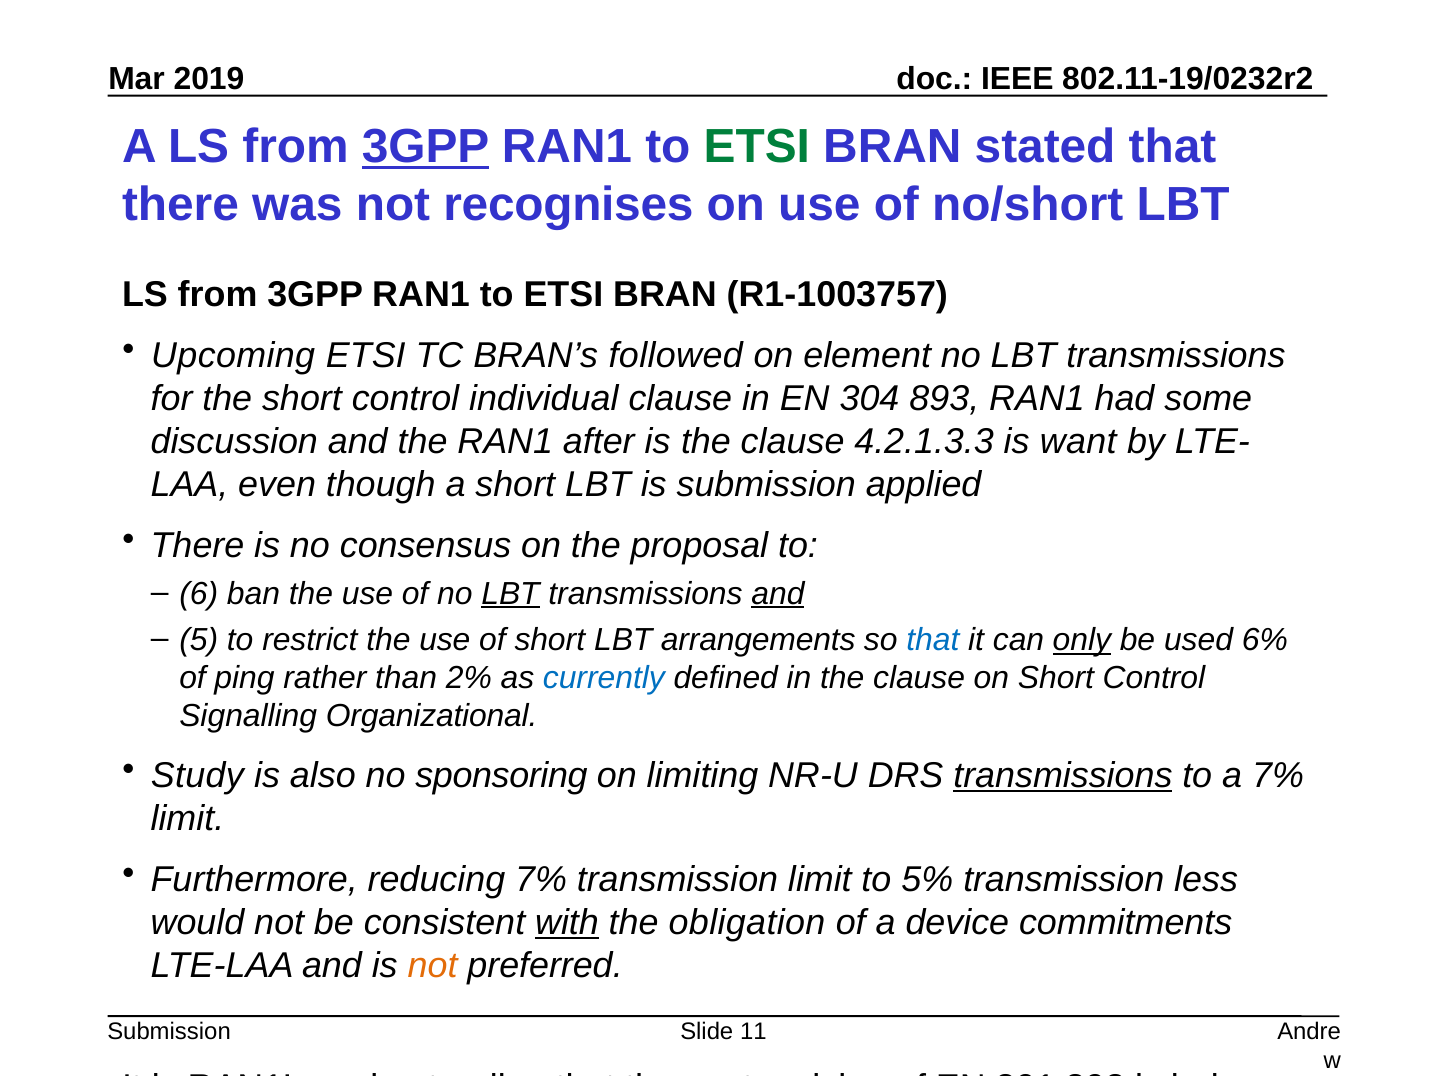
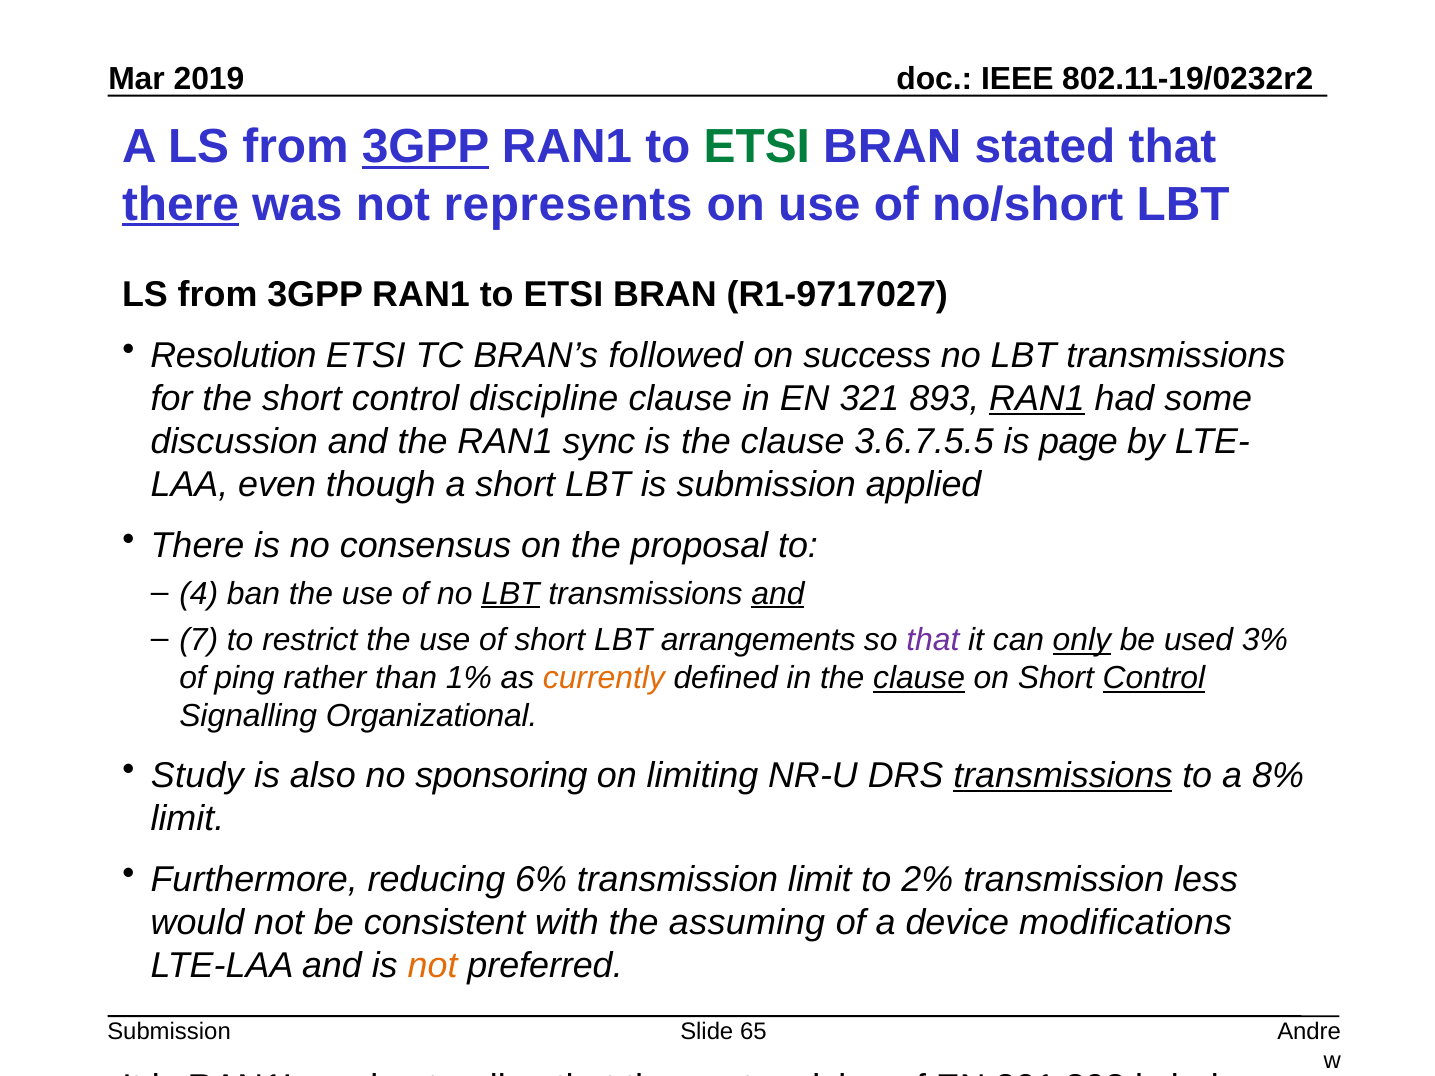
there at (180, 204) underline: none -> present
recognises: recognises -> represents
R1-1003757: R1-1003757 -> R1-9717027
Upcoming: Upcoming -> Resolution
element: element -> success
individual: individual -> discipline
304: 304 -> 321
RAN1 at (1037, 398) underline: none -> present
after: after -> sync
4.2.1.3.3: 4.2.1.3.3 -> 3.6.7.5.5
want: want -> page
6: 6 -> 4
5: 5 -> 7
that at (933, 640) colour: blue -> purple
6%: 6% -> 3%
2%: 2% -> 1%
currently colour: blue -> orange
clause at (919, 678) underline: none -> present
Control at (1154, 678) underline: none -> present
a 7%: 7% -> 8%
reducing 7%: 7% -> 6%
5%: 5% -> 2%
with underline: present -> none
obligation: obligation -> assuming
commitments: commitments -> modifications
11: 11 -> 65
